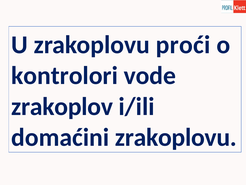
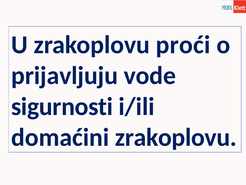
kontrolori: kontrolori -> prijavljuju
zrakoplov: zrakoplov -> sigurnosti
